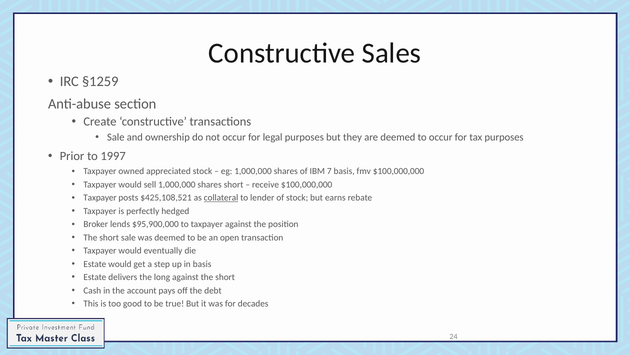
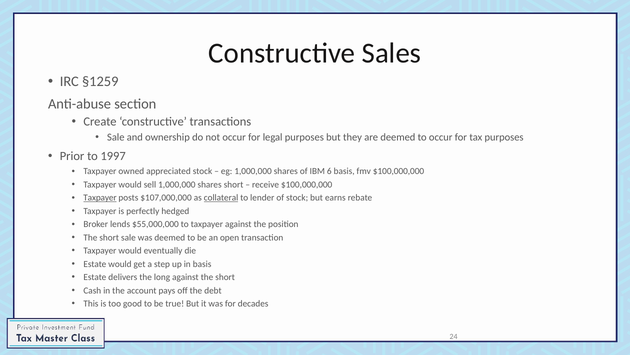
7: 7 -> 6
Taxpayer at (100, 197) underline: none -> present
$425,108,521: $425,108,521 -> $107,000,000
$95,900,000: $95,900,000 -> $55,000,000
